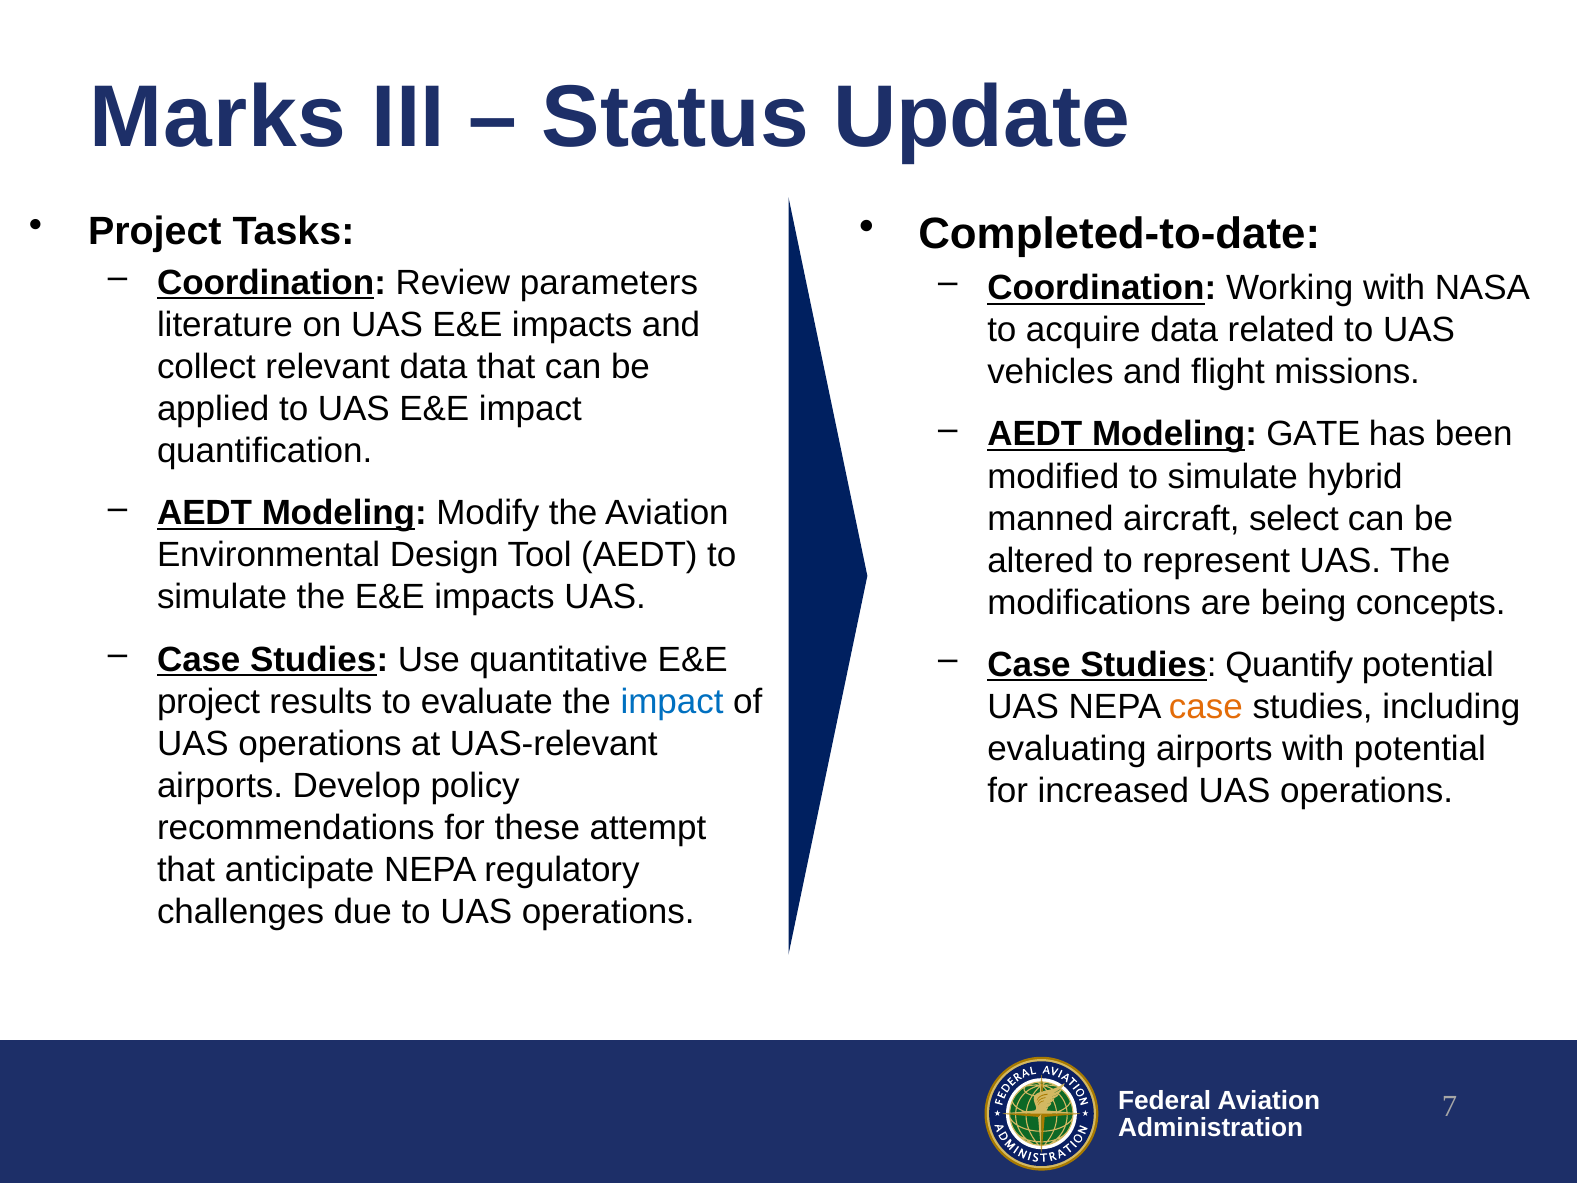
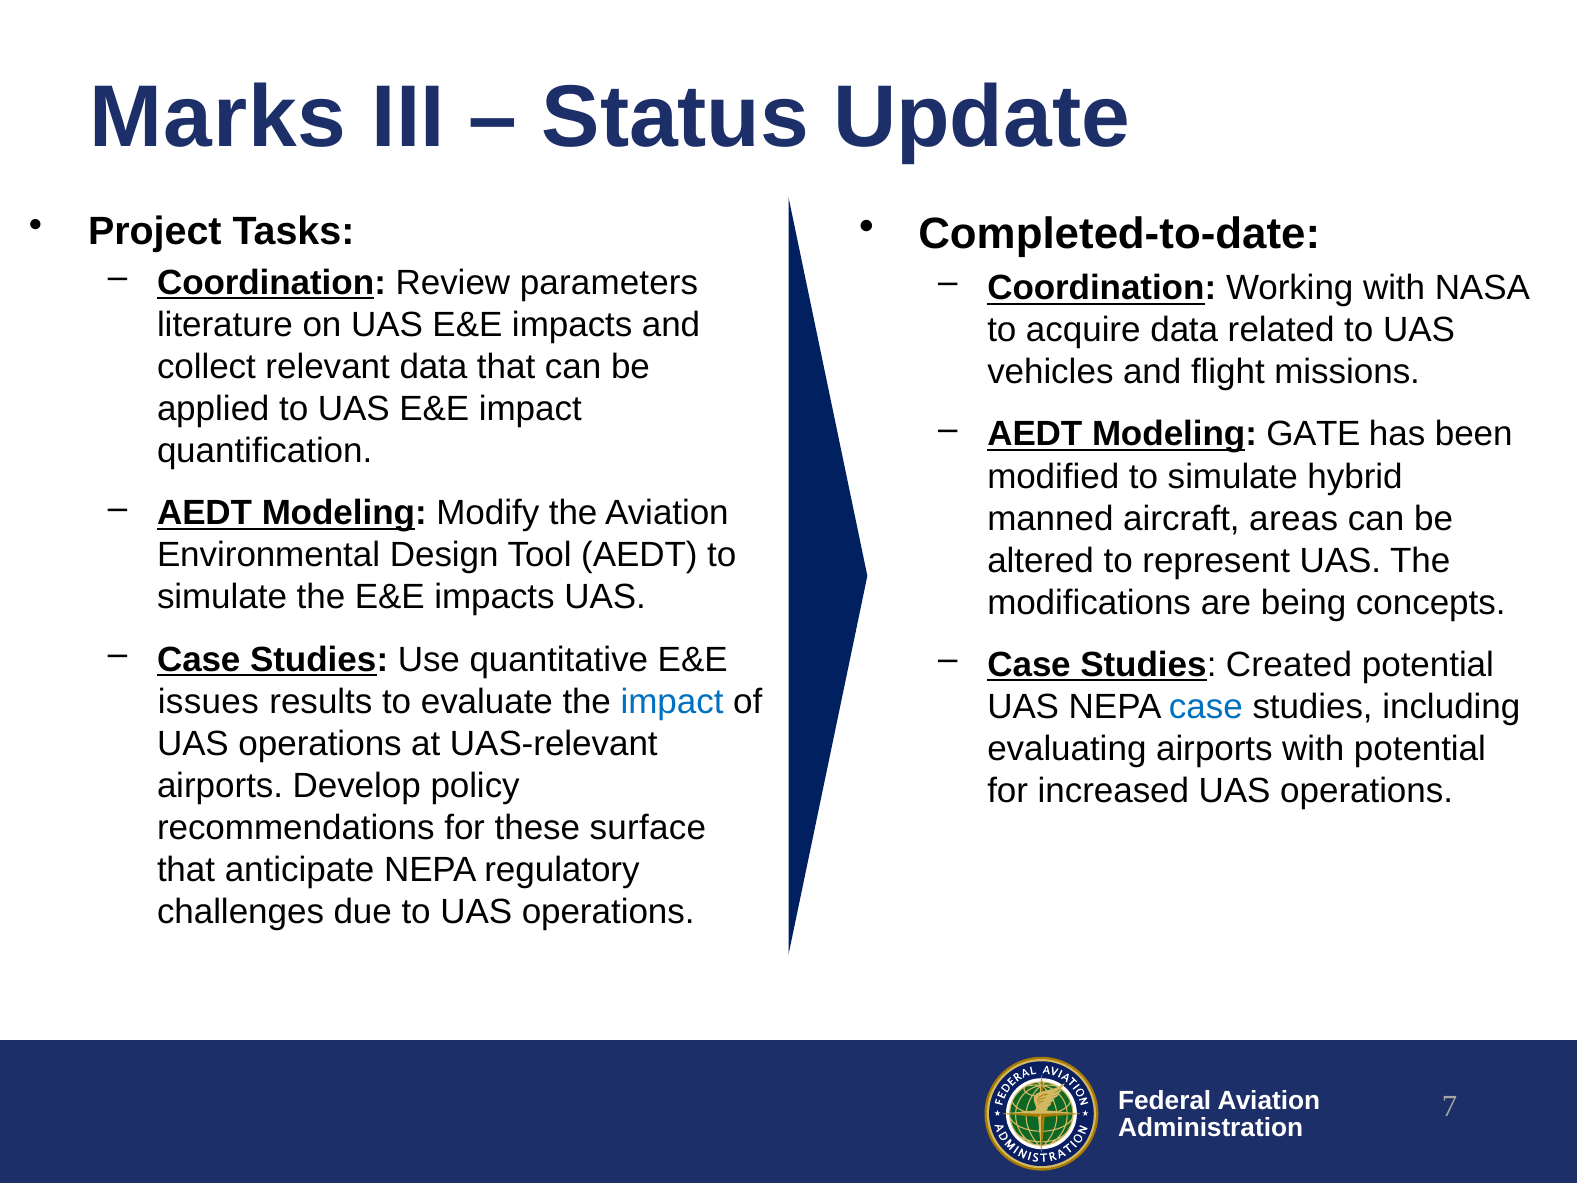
select: select -> areas
Quantify: Quantify -> Created
project at (209, 701): project -> issues
case at (1206, 707) colour: orange -> blue
attempt: attempt -> surface
